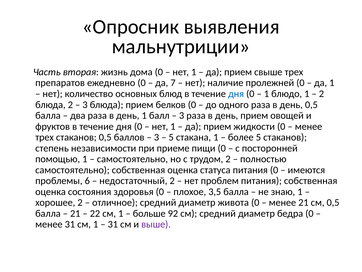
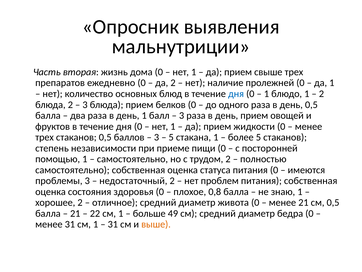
да 7: 7 -> 2
проблемы 6: 6 -> 3
3,5: 3,5 -> 0,8
92: 92 -> 49
выше colour: purple -> orange
